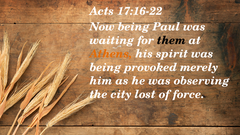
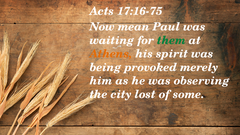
17:16-22: 17:16-22 -> 17:16-75
Now being: being -> mean
them colour: black -> green
force: force -> some
